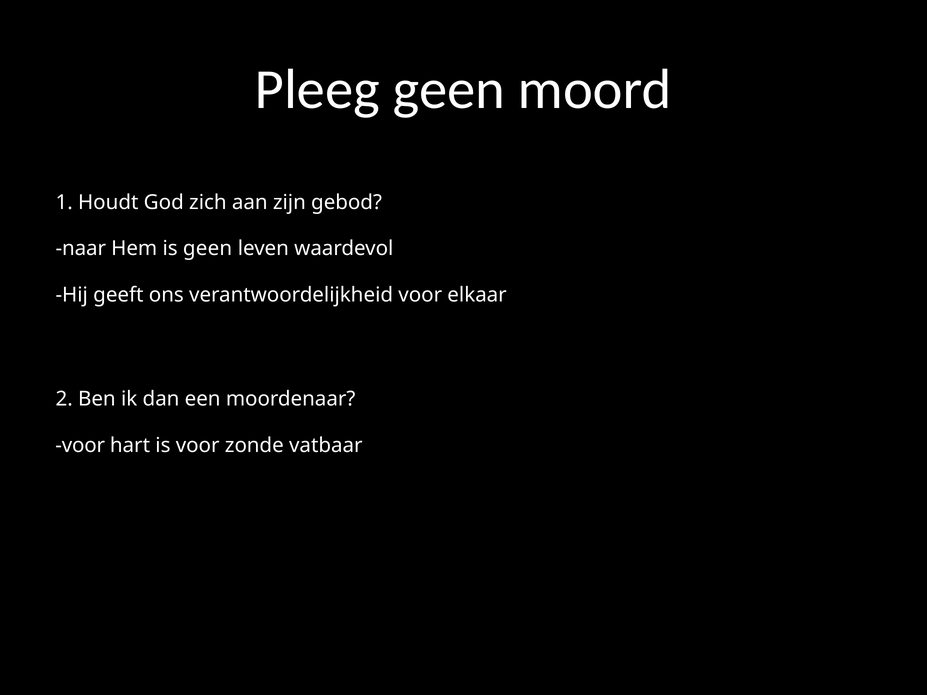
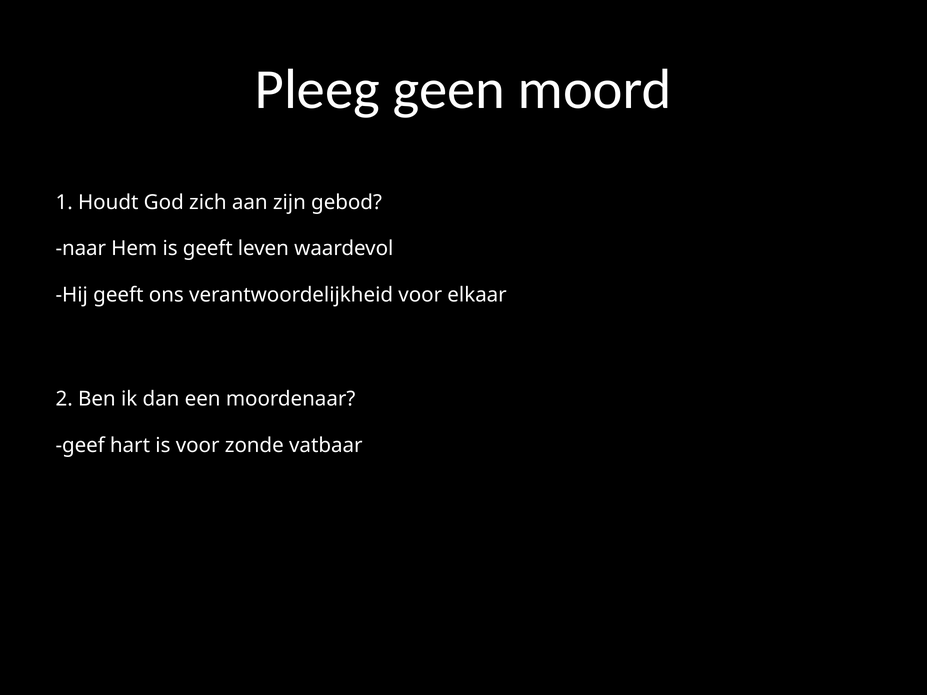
is geen: geen -> geeft
voor at (80, 446): voor -> geef
